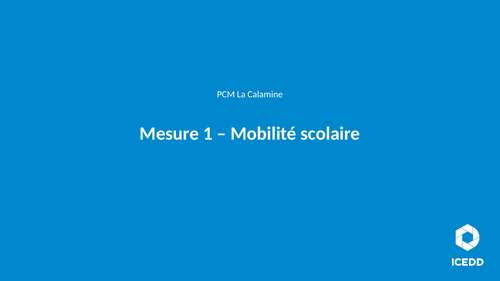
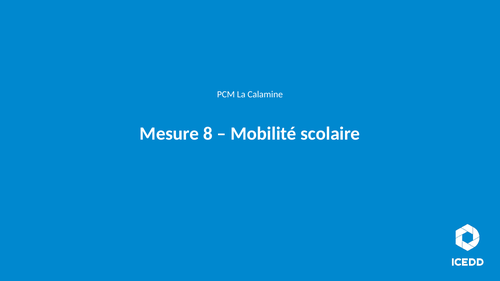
1: 1 -> 8
